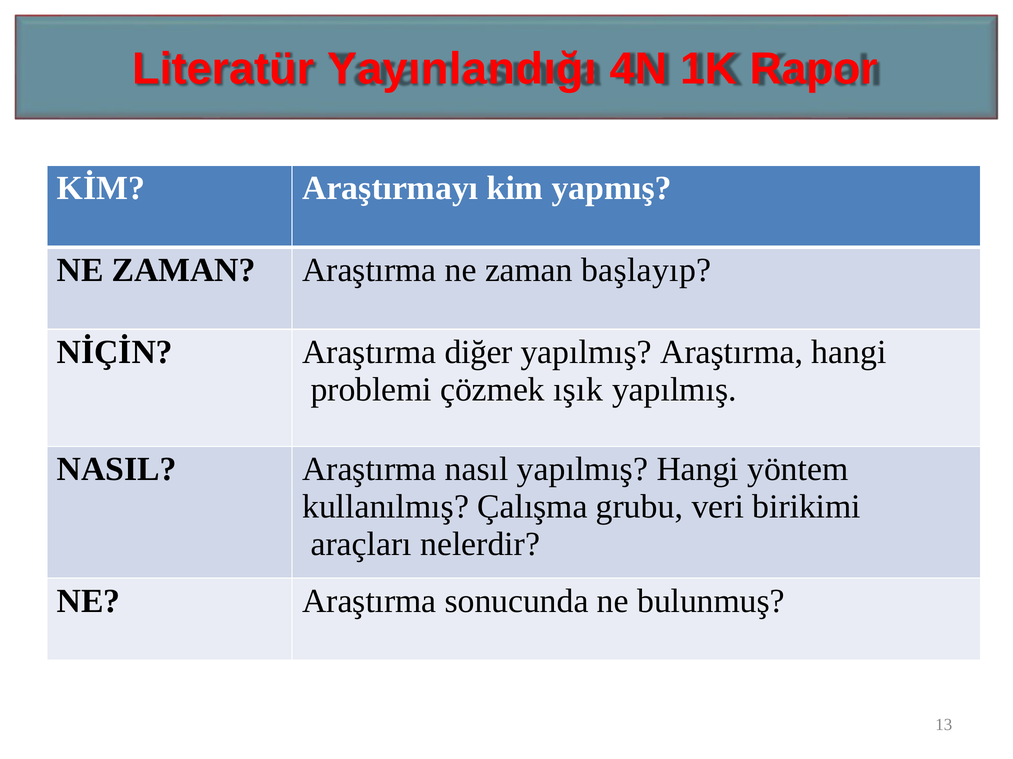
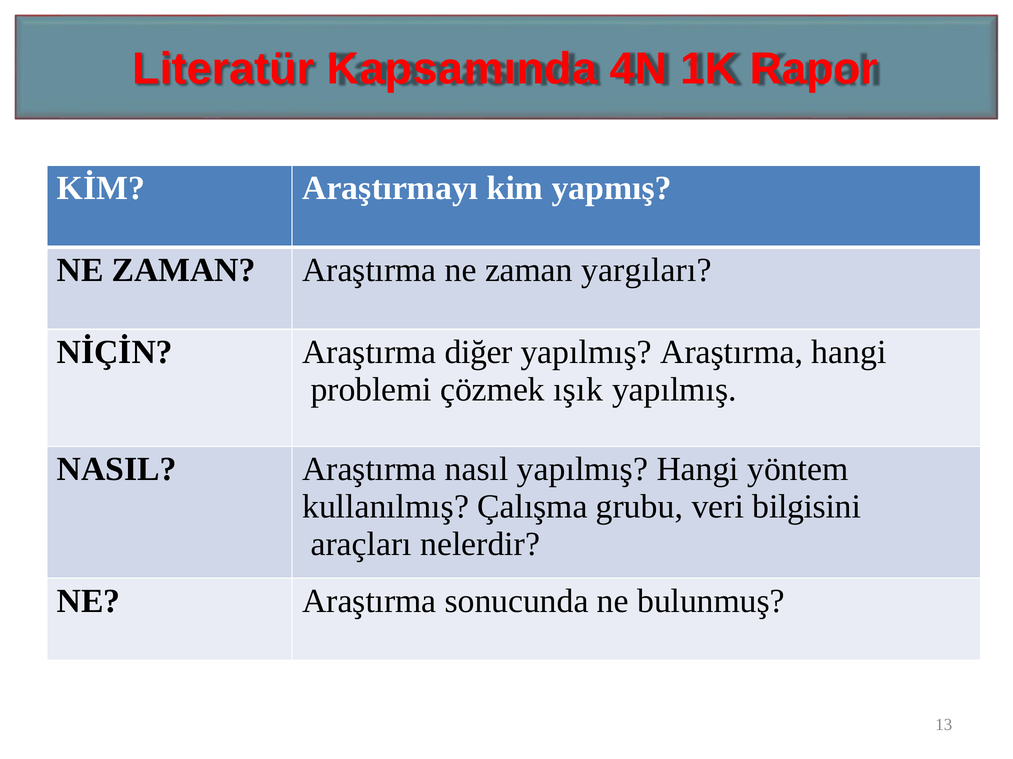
Yayınlandığı: Yayınlandığı -> Kapsamında
başlayıp: başlayıp -> yargıları
birikimi: birikimi -> bilgisini
